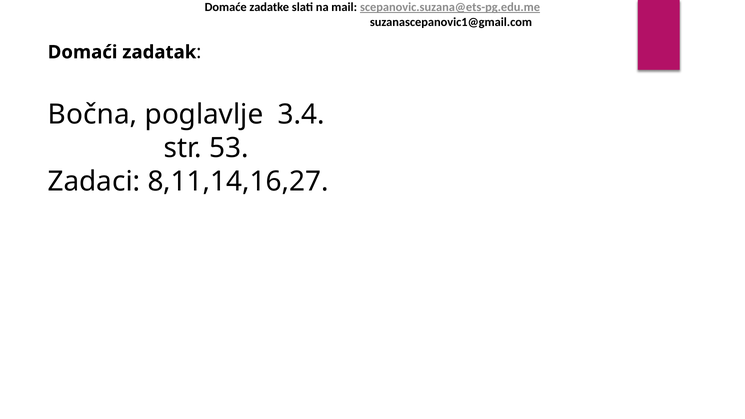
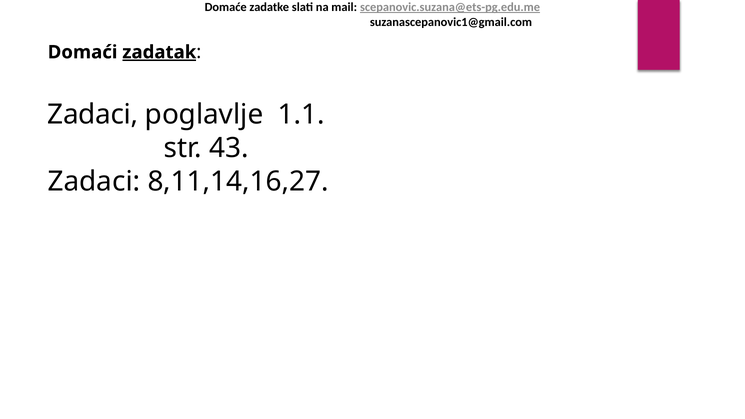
zadatak underline: none -> present
Bočna at (93, 114): Bočna -> Zadaci
3.4: 3.4 -> 1.1
53: 53 -> 43
